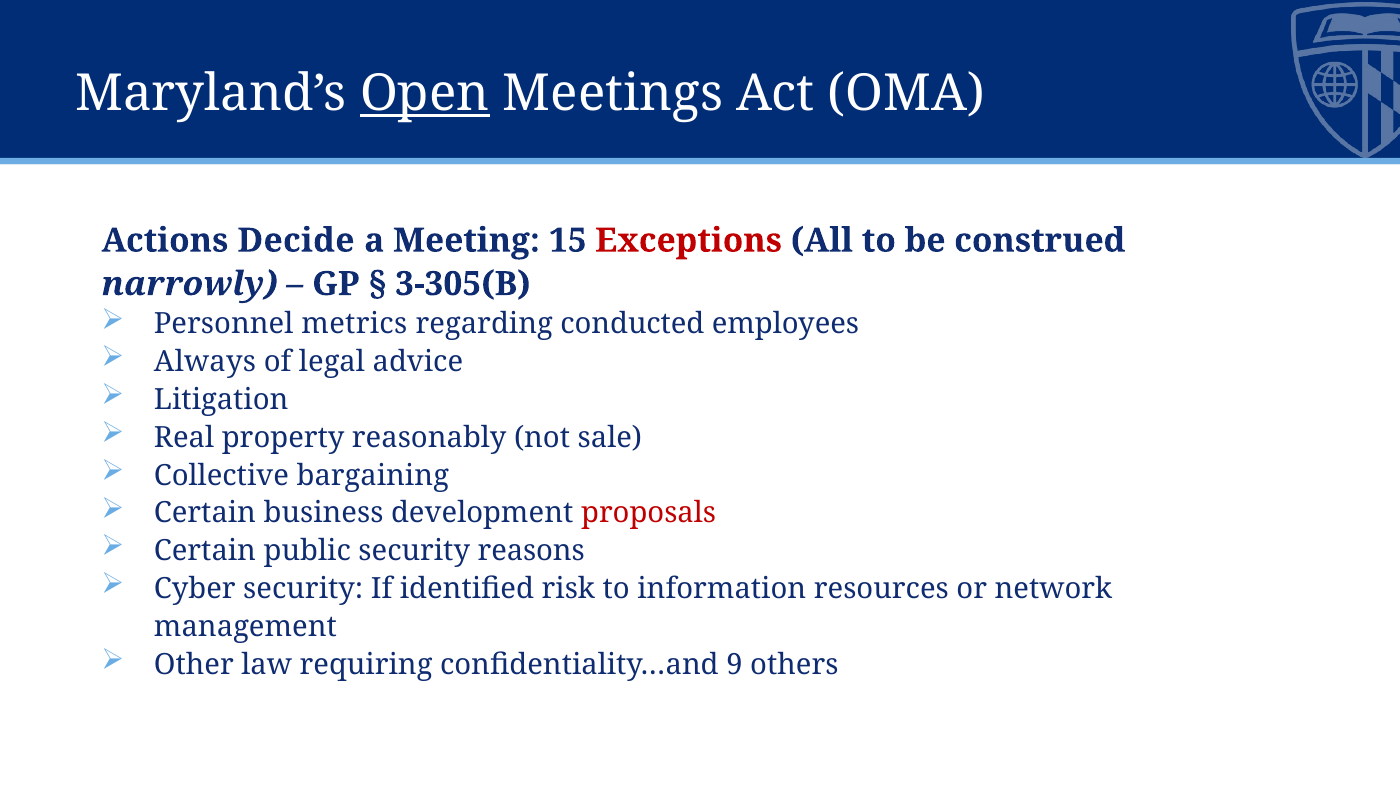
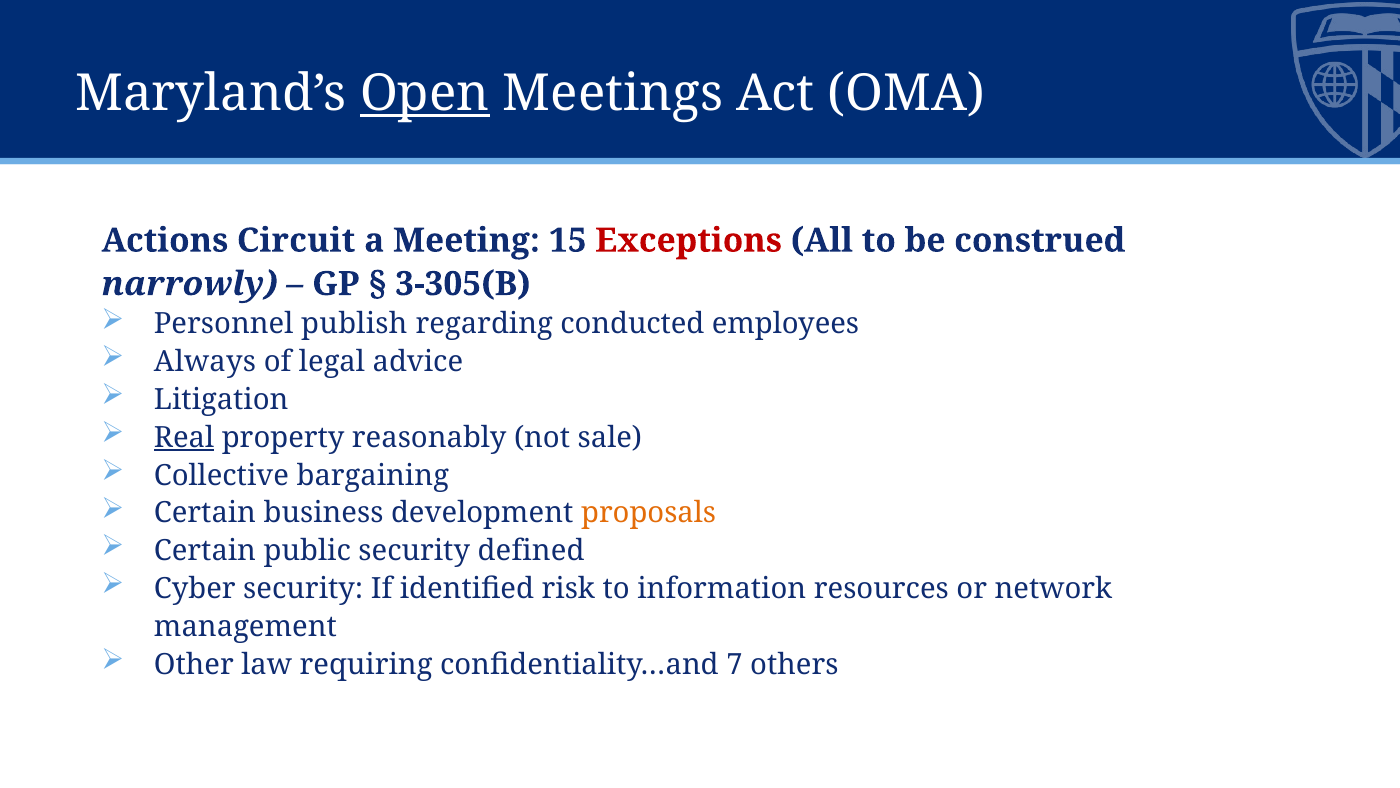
Decide: Decide -> Circuit
metrics: metrics -> publish
Real underline: none -> present
proposals colour: red -> orange
reasons: reasons -> defined
9: 9 -> 7
